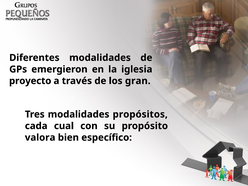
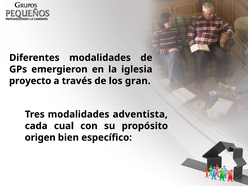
propósitos: propósitos -> adventista
valora: valora -> origen
